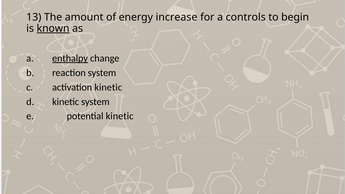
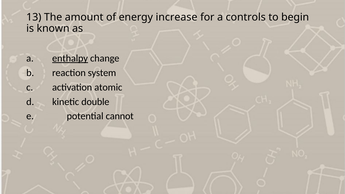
known underline: present -> none
activation kinetic: kinetic -> atomic
kinetic system: system -> double
potential kinetic: kinetic -> cannot
